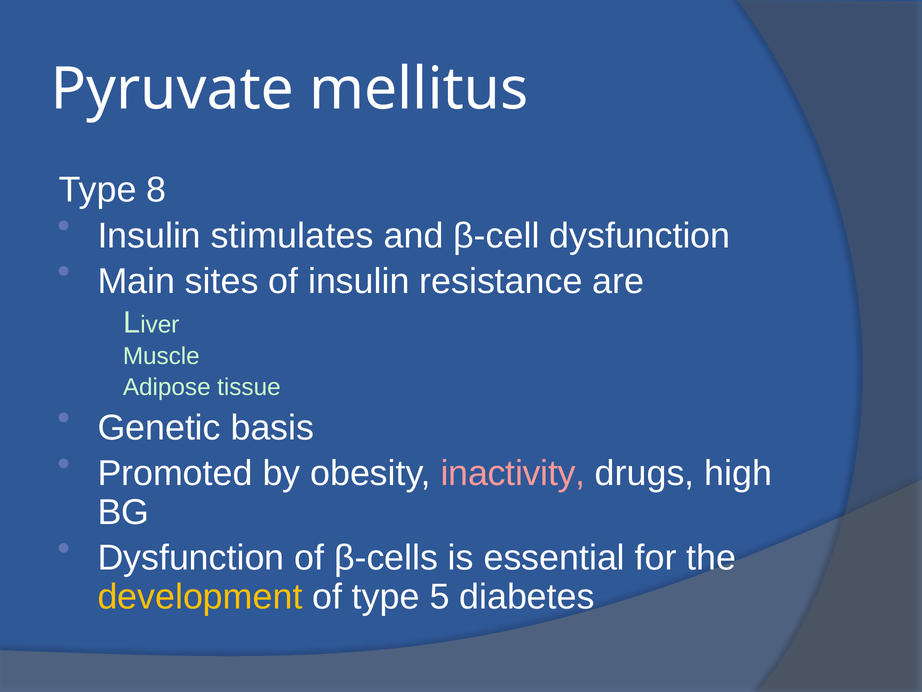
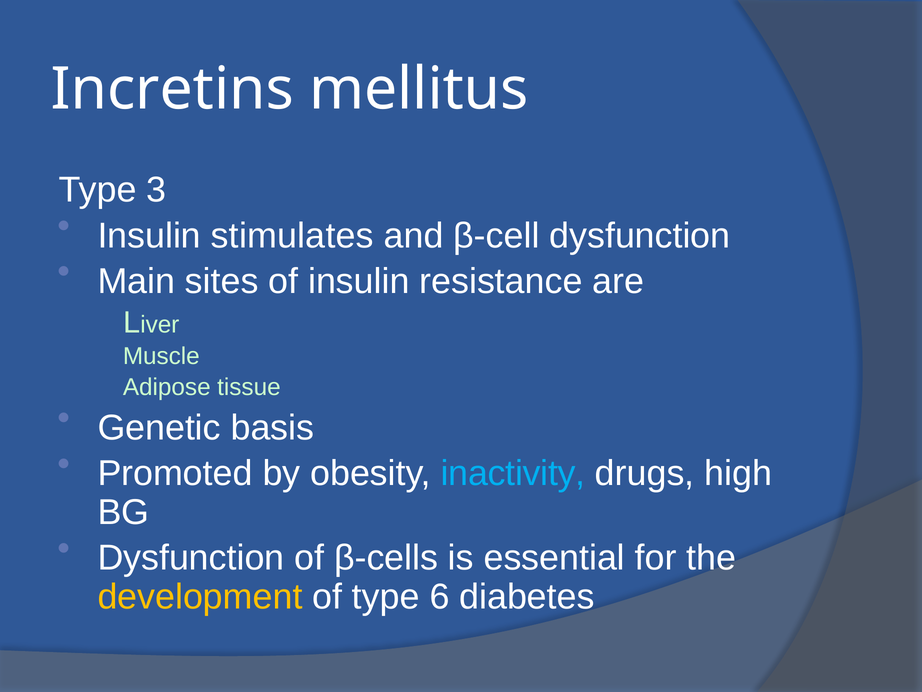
Pyruvate: Pyruvate -> Incretins
8: 8 -> 3
inactivity colour: pink -> light blue
5: 5 -> 6
